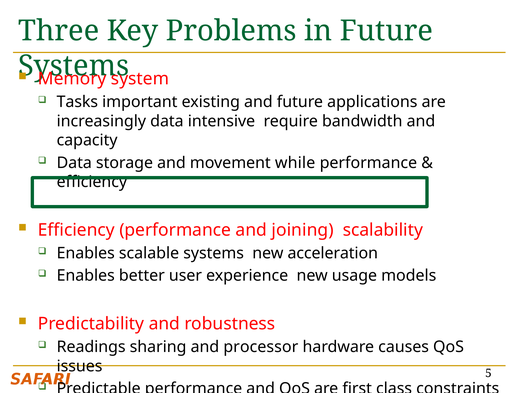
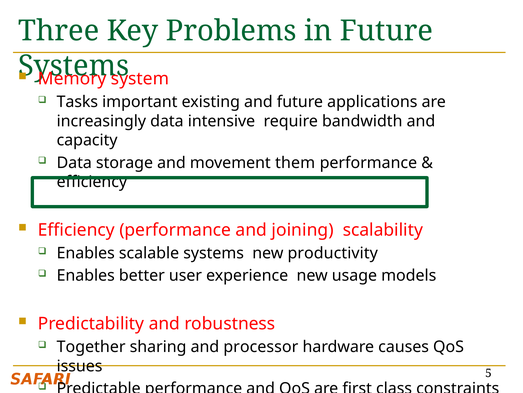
while: while -> them
acceleration: acceleration -> productivity
Readings: Readings -> Together
